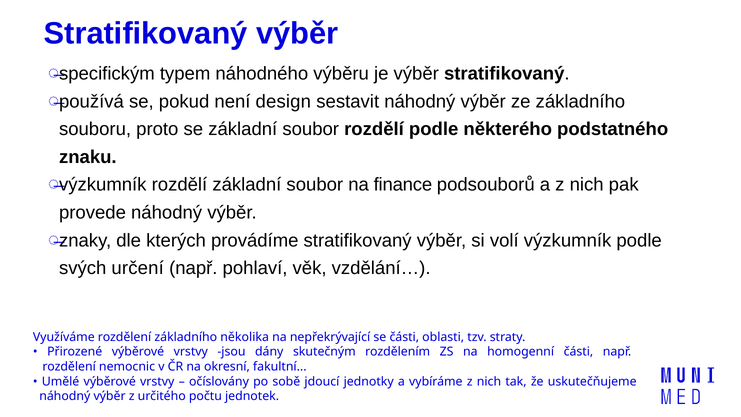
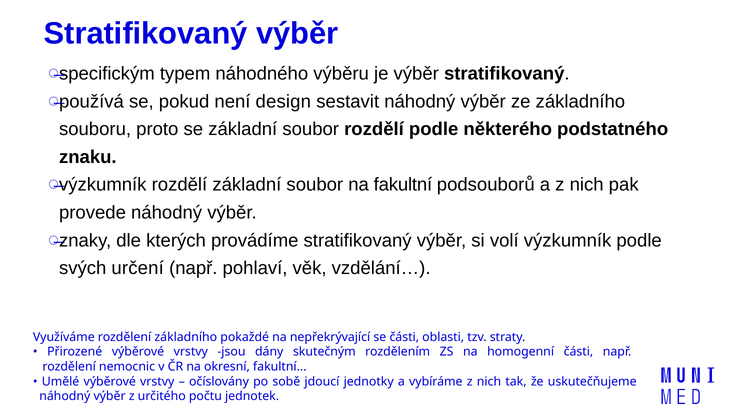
na finance: finance -> fakultní
několika: několika -> pokaždé
